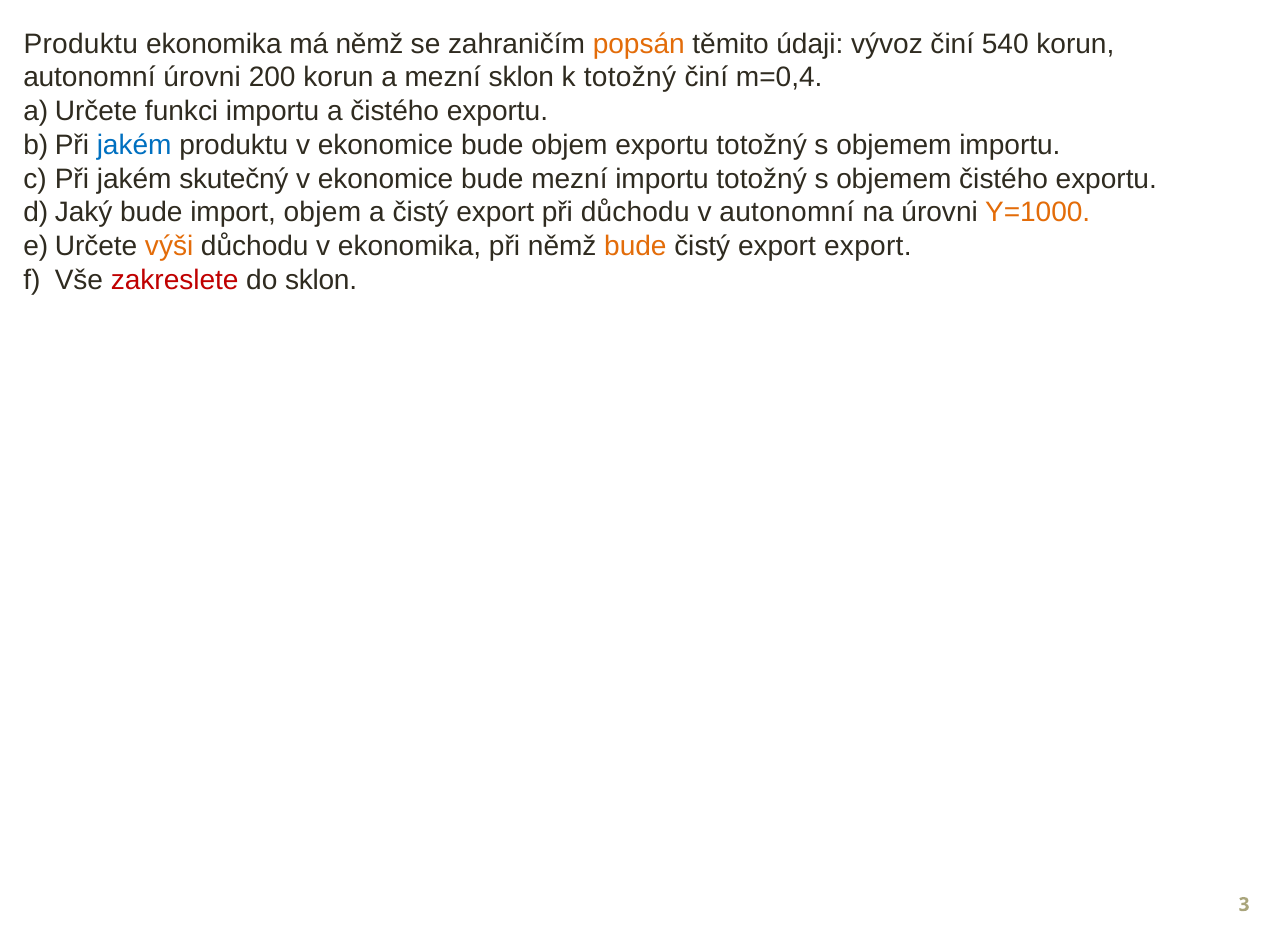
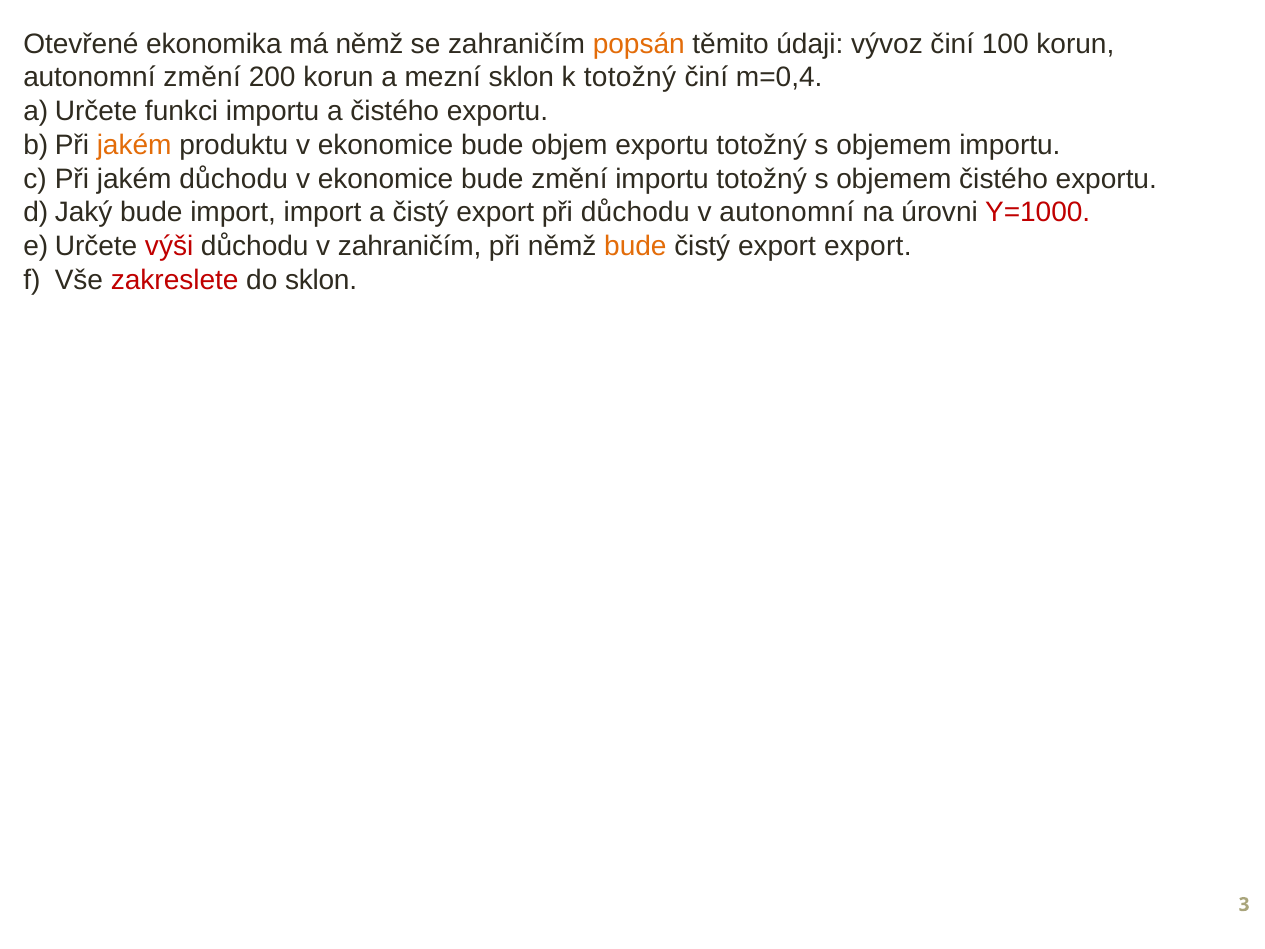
Produktu at (81, 44): Produktu -> Otevřené
540: 540 -> 100
autonomní úrovni: úrovni -> změní
jakém at (134, 145) colour: blue -> orange
jakém skutečný: skutečný -> důchodu
bude mezní: mezní -> změní
import objem: objem -> import
Y=1000 colour: orange -> red
výši colour: orange -> red
v ekonomika: ekonomika -> zahraničím
